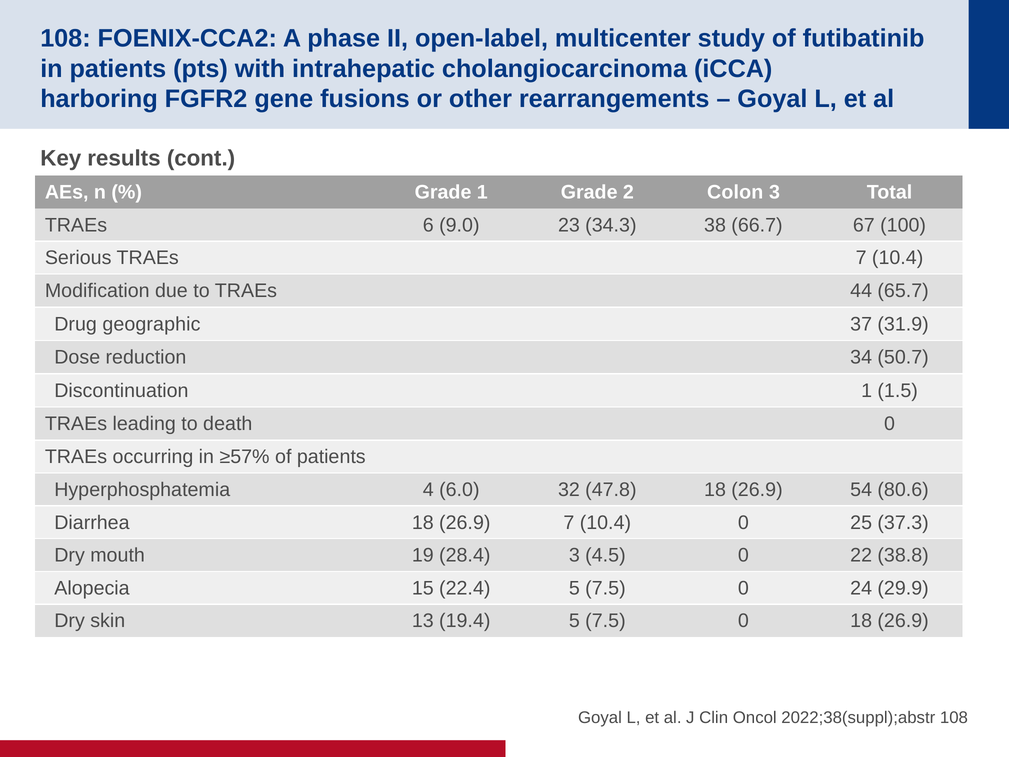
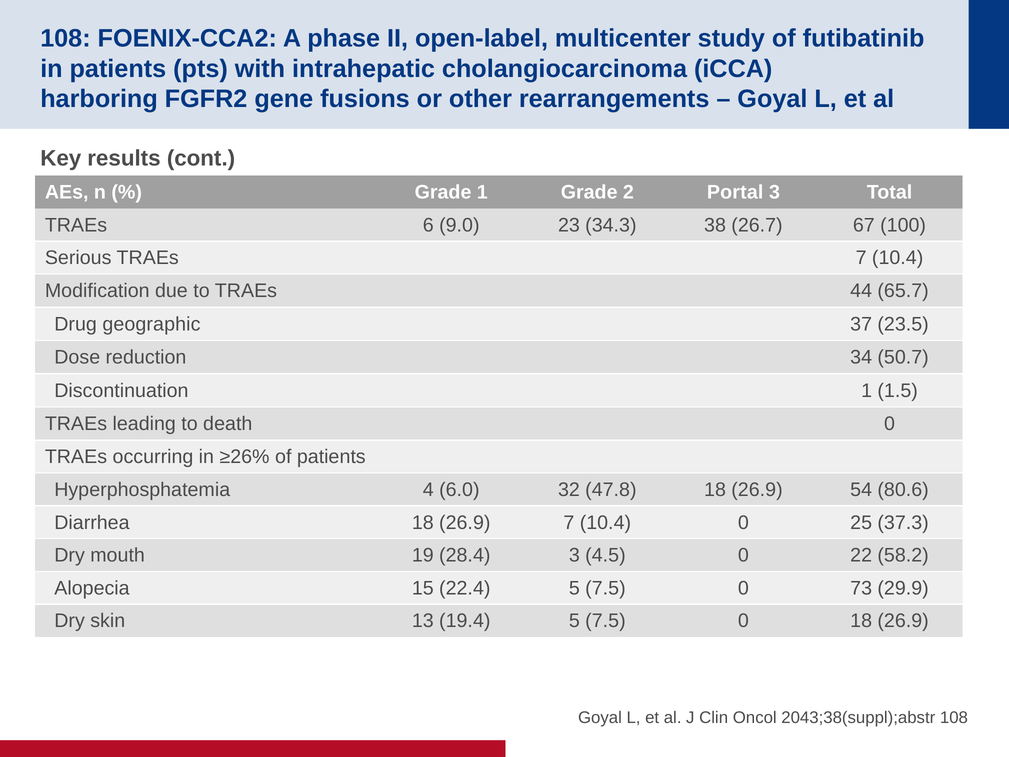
Colon: Colon -> Portal
66.7: 66.7 -> 26.7
31.9: 31.9 -> 23.5
≥57%: ≥57% -> ≥26%
38.8: 38.8 -> 58.2
24: 24 -> 73
2022;38(suppl);abstr: 2022;38(suppl);abstr -> 2043;38(suppl);abstr
